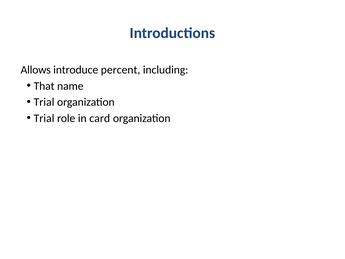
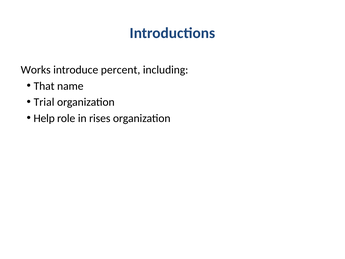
Allows: Allows -> Works
Trial at (44, 118): Trial -> Help
card: card -> rises
